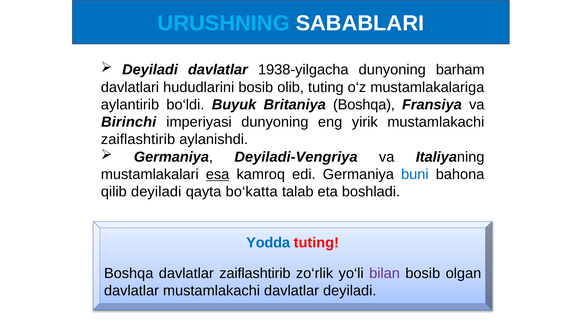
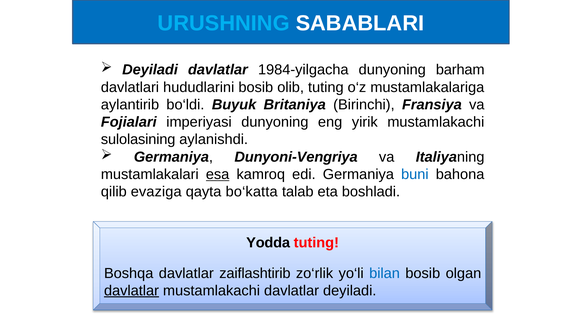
1938-yilgacha: 1938-yilgacha -> 1984-yilgacha
Britaniya Boshqa: Boshqa -> Birinchi
Birinchi: Birinchi -> Fojialari
zaiflashtirib at (138, 140): zaiflashtirib -> sulolasining
Deyiladi-Vengriya: Deyiladi-Vengriya -> Dunyoni-Vengriya
qilib deyiladi: deyiladi -> evaziga
Yodda colour: blue -> black
bilan colour: purple -> blue
davlatlar at (131, 291) underline: none -> present
